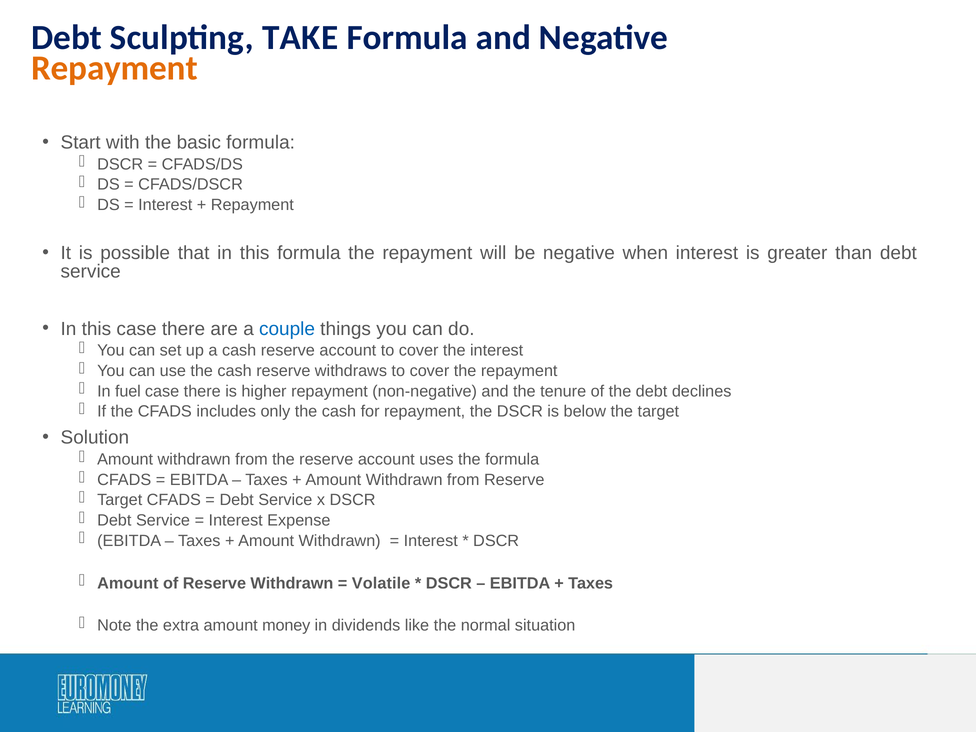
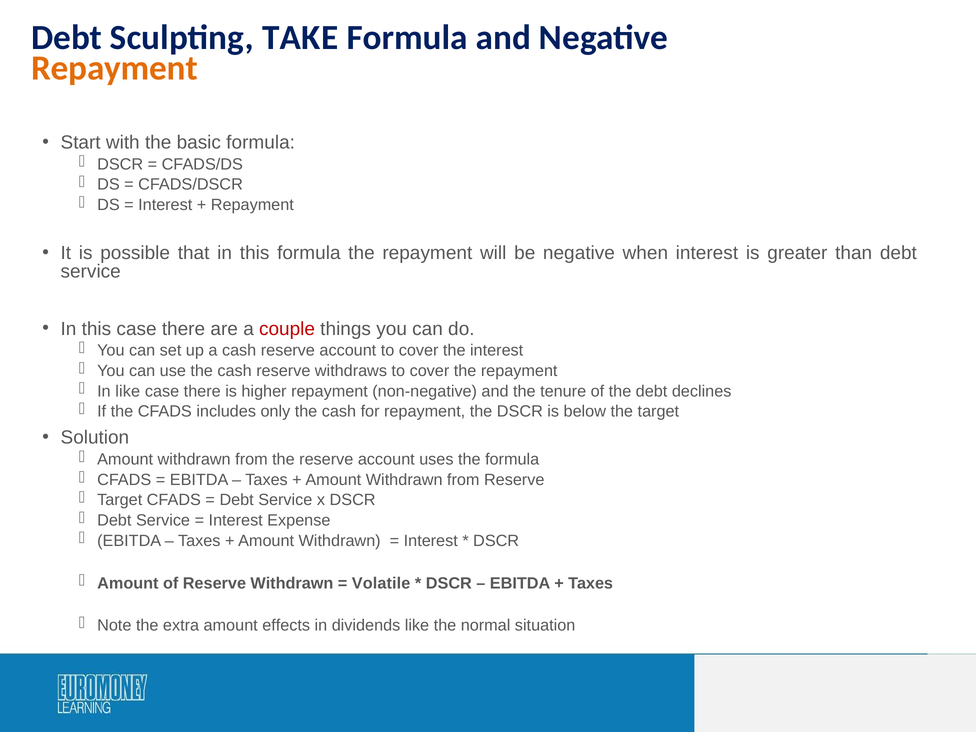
couple colour: blue -> red
In fuel: fuel -> like
money: money -> effects
